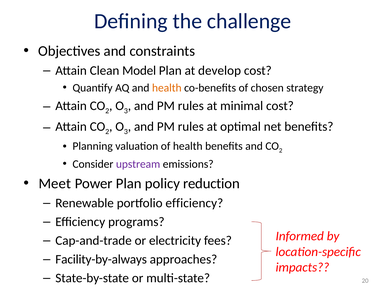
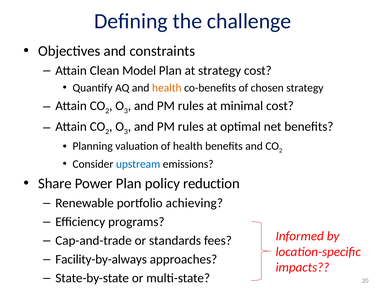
at develop: develop -> strategy
upstream colour: purple -> blue
Meet: Meet -> Share
portfolio efficiency: efficiency -> achieving
electricity: electricity -> standards
